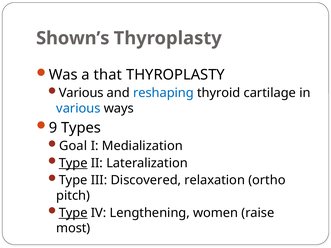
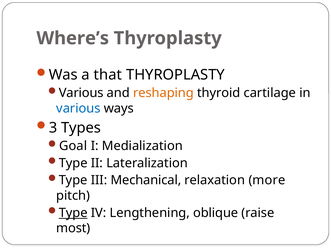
Shown’s: Shown’s -> Where’s
reshaping colour: blue -> orange
9: 9 -> 3
Type at (73, 163) underline: present -> none
Discovered: Discovered -> Mechanical
ortho: ortho -> more
women: women -> oblique
